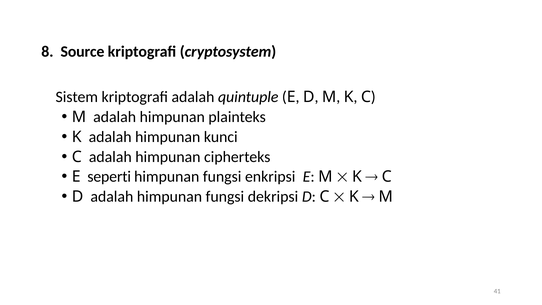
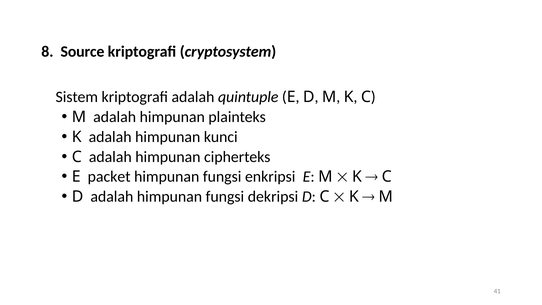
seperti: seperti -> packet
